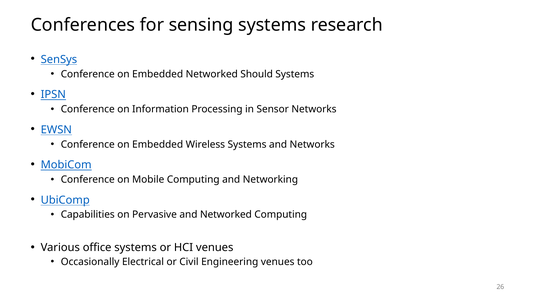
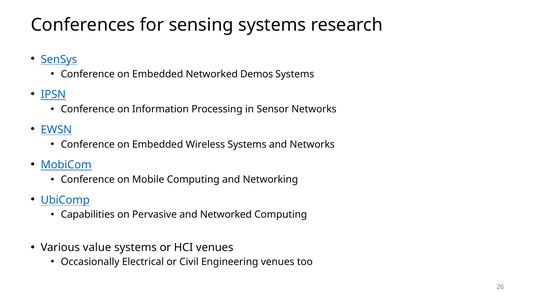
Should: Should -> Demos
office: office -> value
